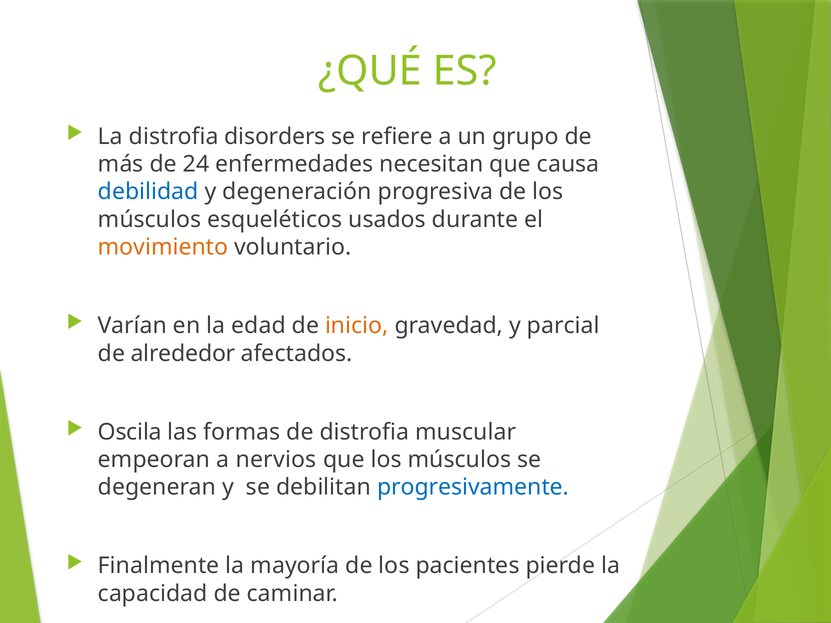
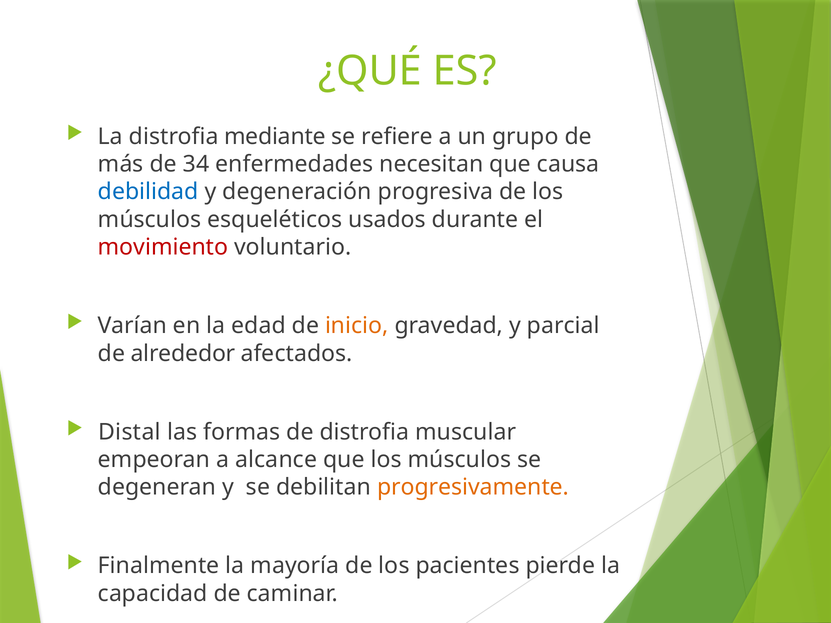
disorders: disorders -> mediante
24: 24 -> 34
movimiento colour: orange -> red
Oscila: Oscila -> Distal
nervios: nervios -> alcance
progresivamente colour: blue -> orange
